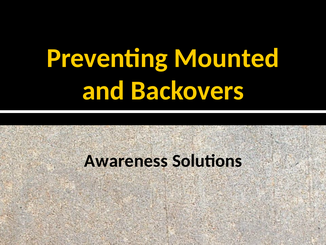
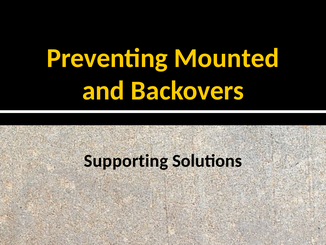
Awareness: Awareness -> Supporting
